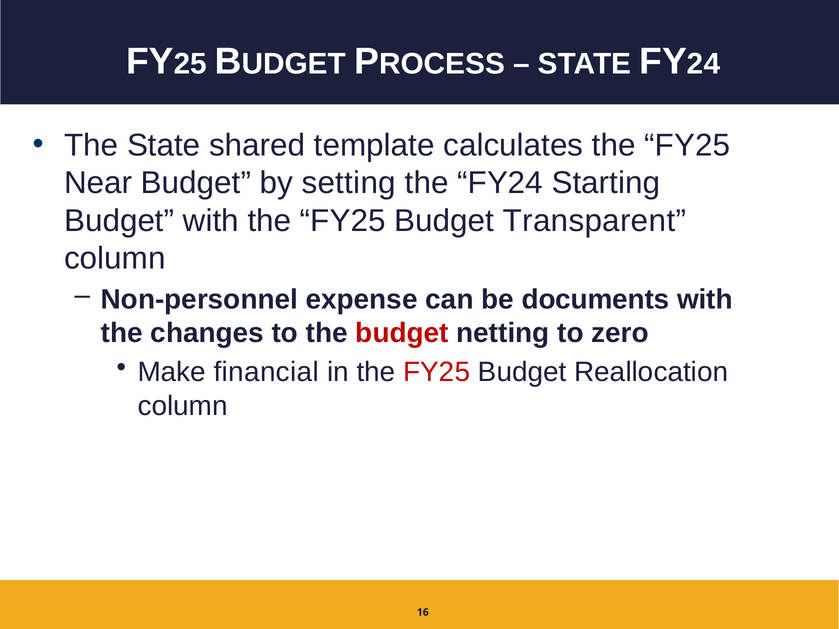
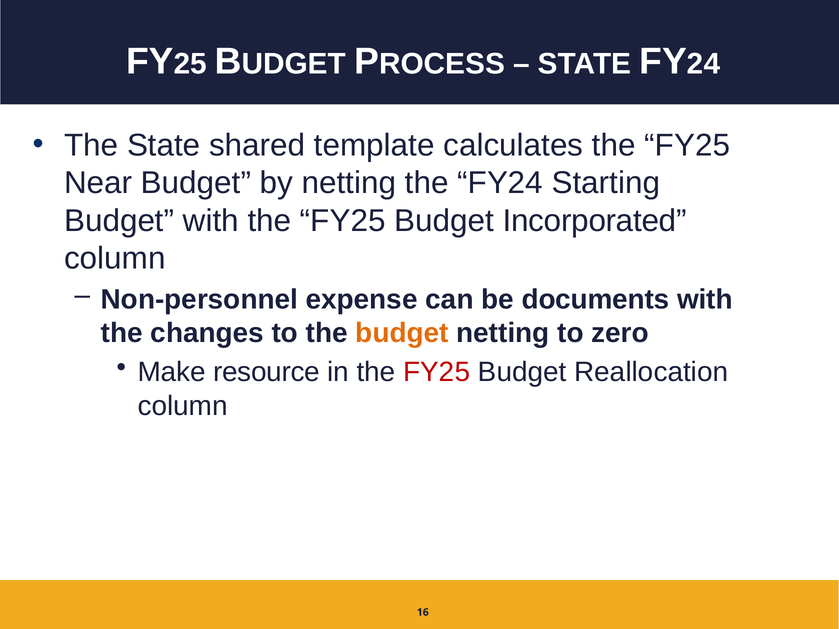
by setting: setting -> netting
Transparent: Transparent -> Incorporated
budget at (402, 333) colour: red -> orange
financial: financial -> resource
